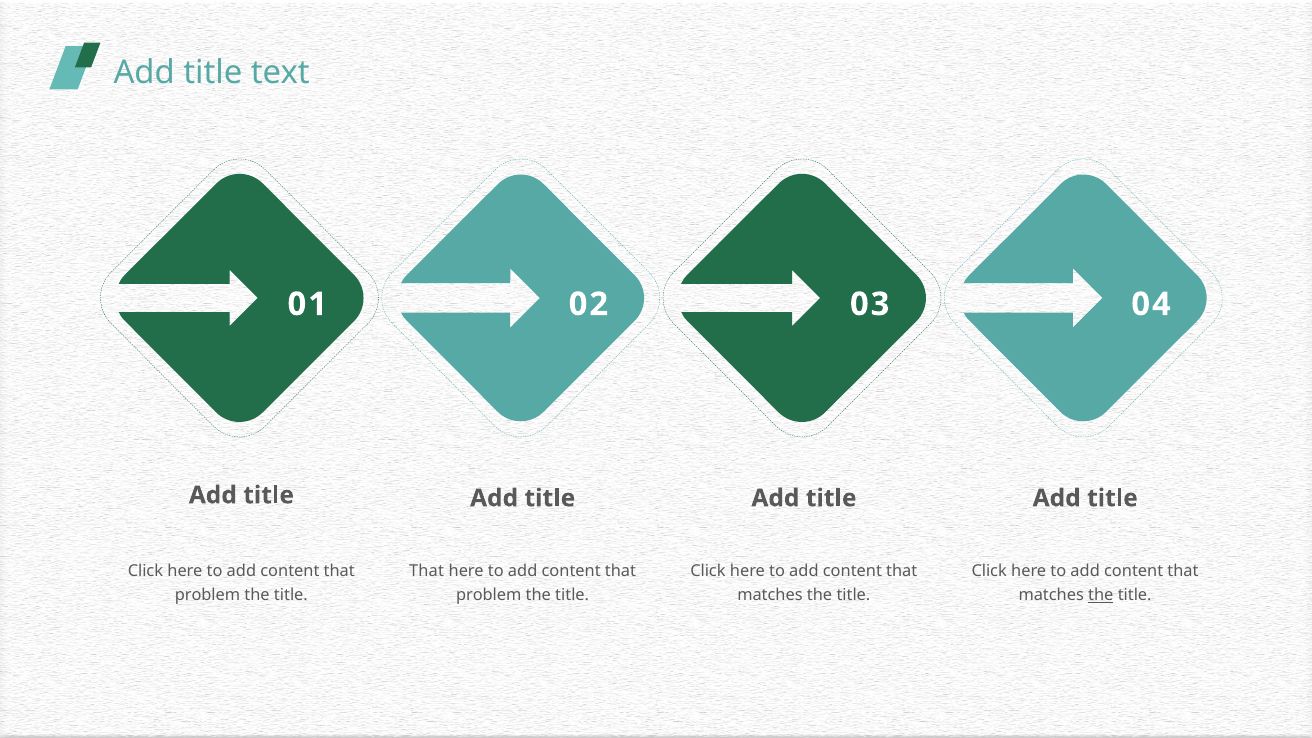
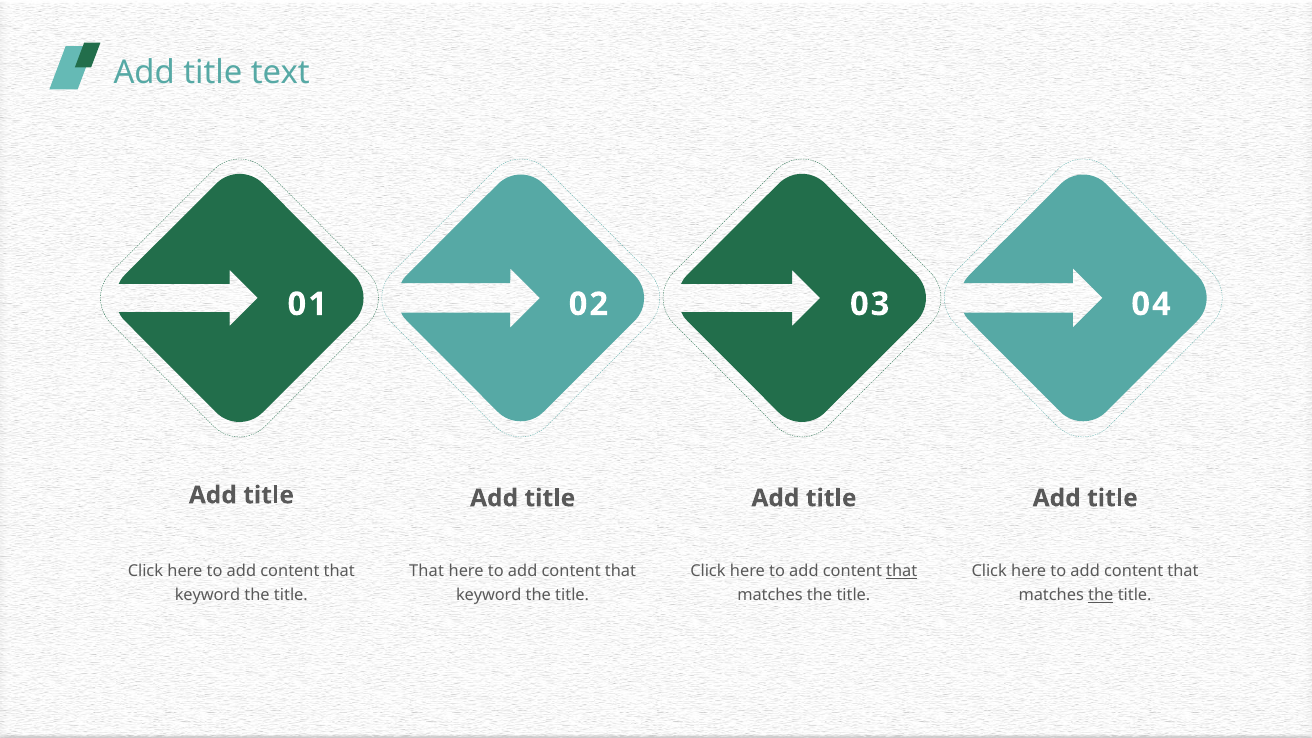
that at (902, 572) underline: none -> present
problem at (207, 595): problem -> keyword
problem at (489, 595): problem -> keyword
